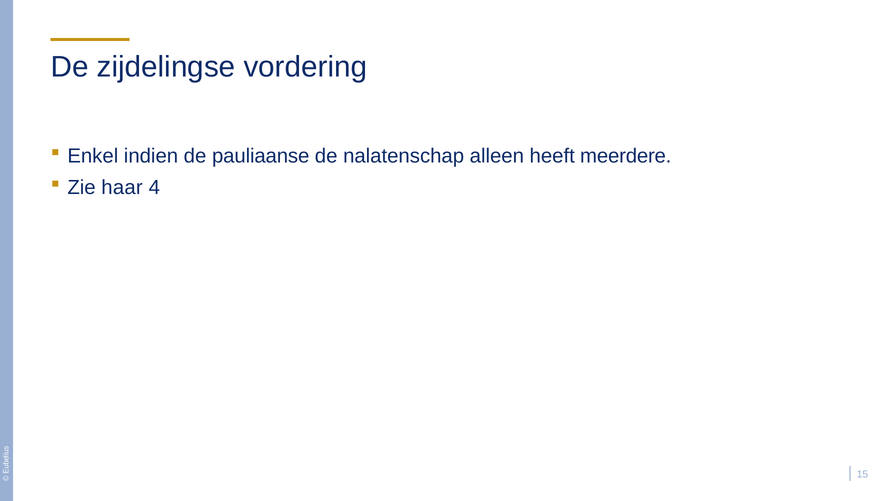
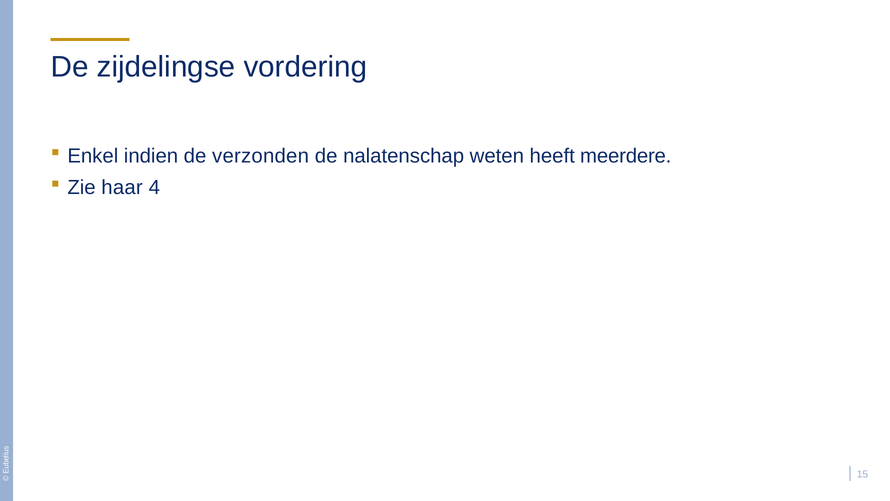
pauliaanse: pauliaanse -> verzonden
alleen: alleen -> weten
